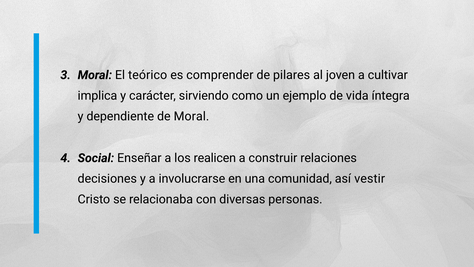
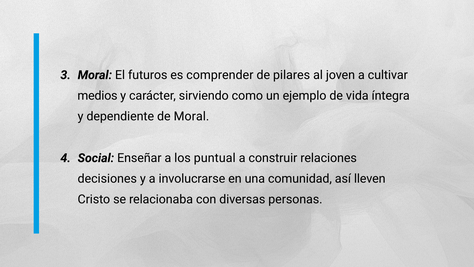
teórico: teórico -> futuros
implica: implica -> medios
realicen: realicen -> puntual
vestir: vestir -> lleven
